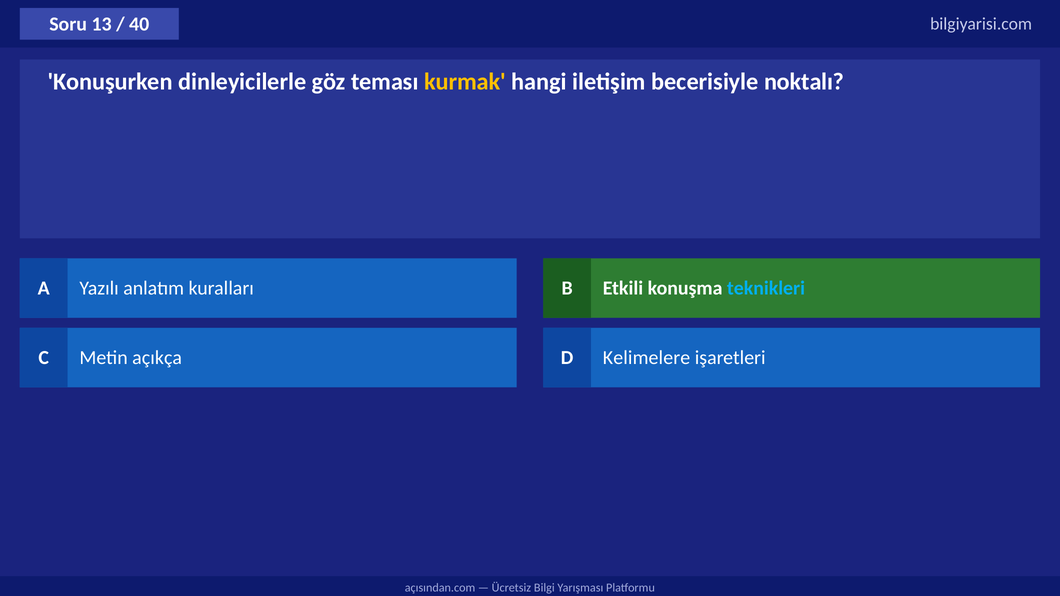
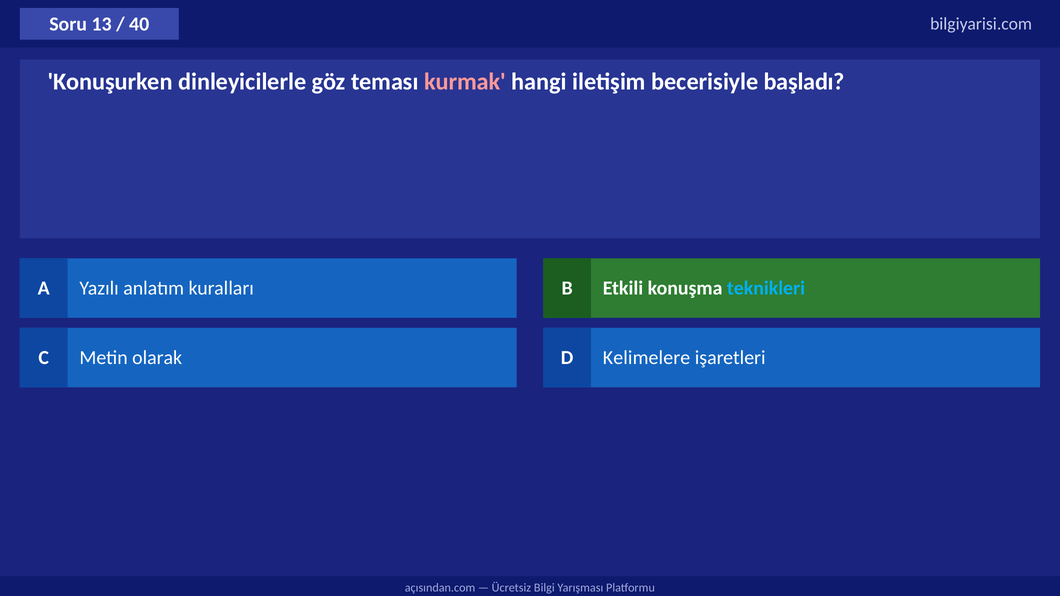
kurmak colour: yellow -> pink
noktalı: noktalı -> başladı
açıkça: açıkça -> olarak
